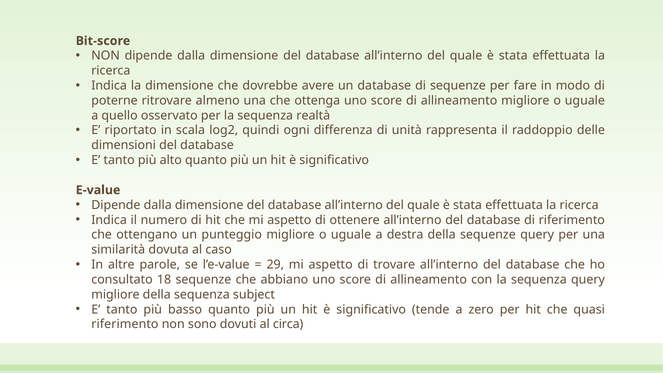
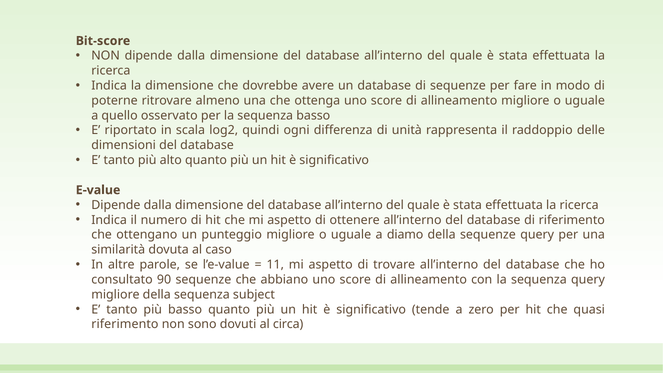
sequenza realtà: realtà -> basso
destra: destra -> diamo
29: 29 -> 11
18: 18 -> 90
